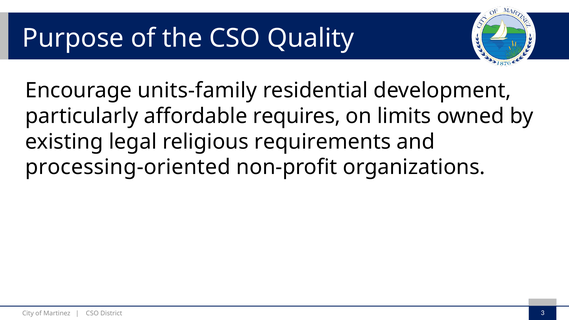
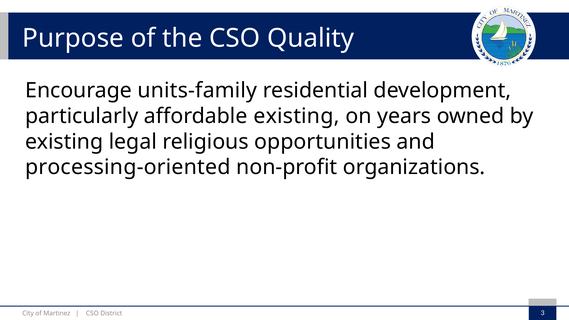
affordable requires: requires -> existing
limits: limits -> years
requirements: requirements -> opportunities
